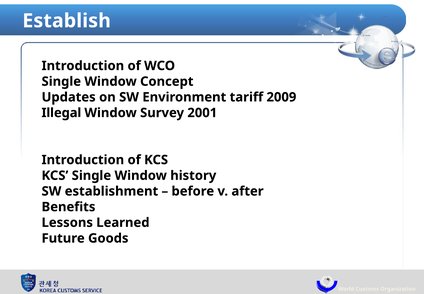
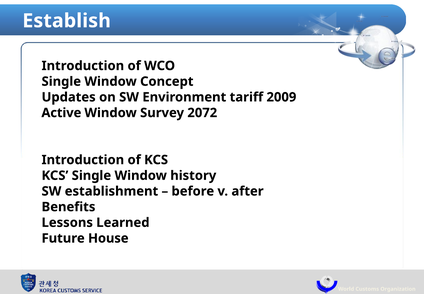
Illegal: Illegal -> Active
2001: 2001 -> 2072
Goods: Goods -> House
